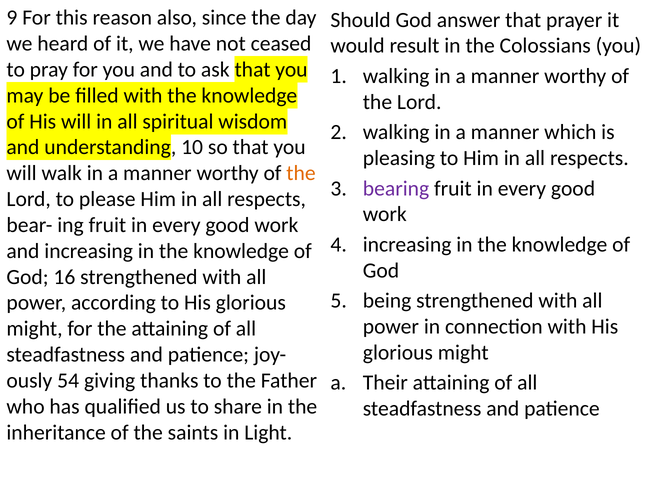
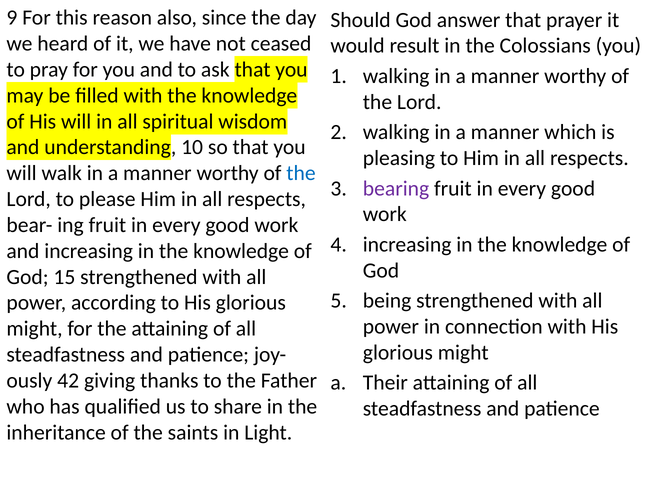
the at (301, 173) colour: orange -> blue
16: 16 -> 15
54: 54 -> 42
